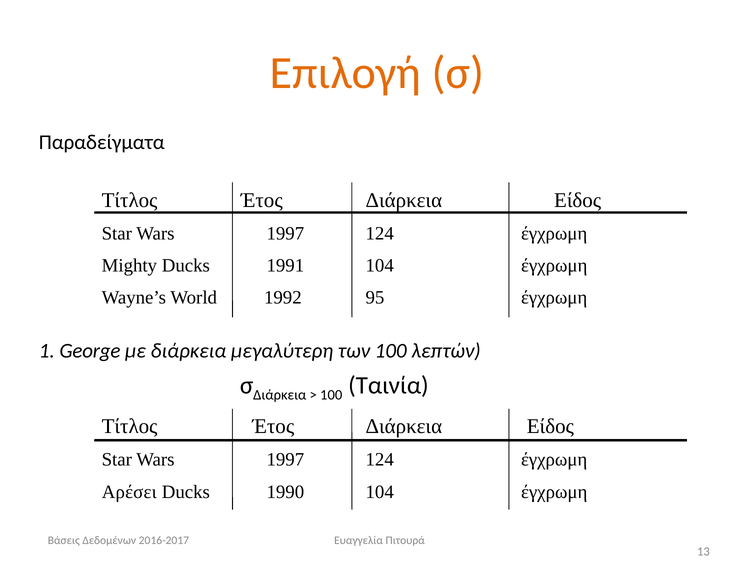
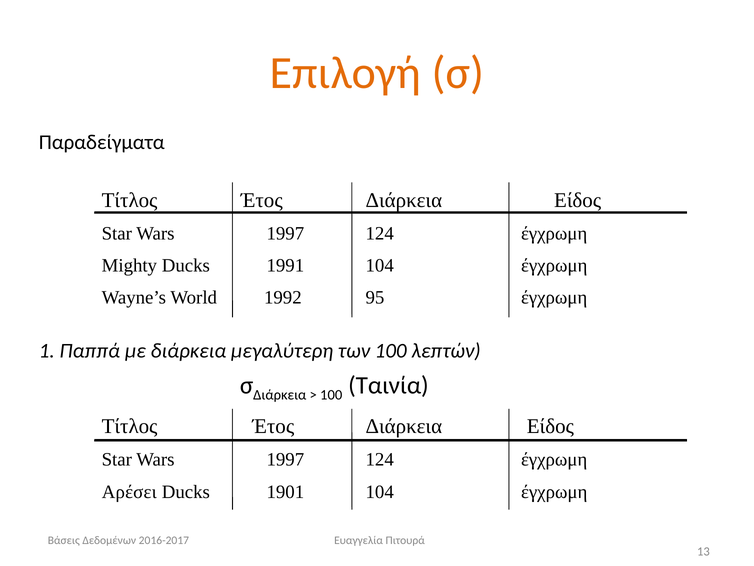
George: George -> Παππά
1990: 1990 -> 1901
